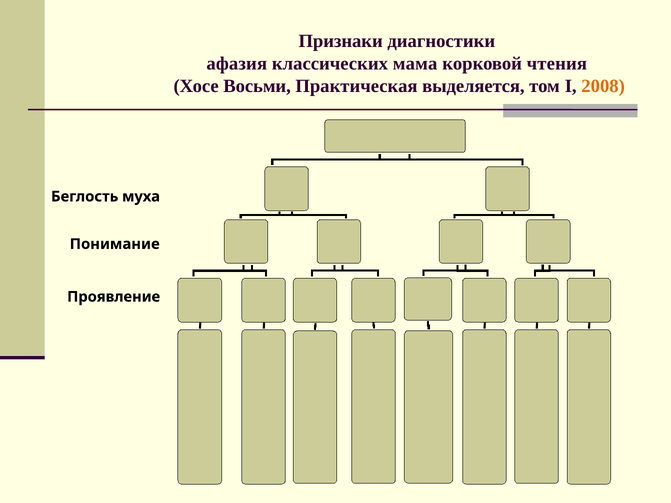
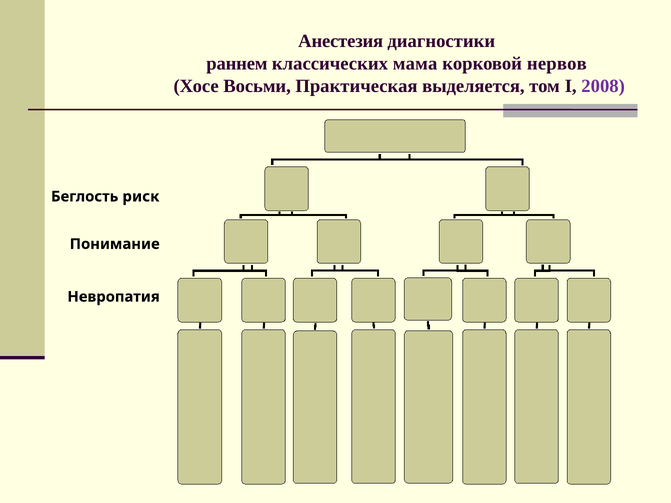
Признаки: Признаки -> Анестезия
афазия: афазия -> раннем
чтения: чтения -> нервов
2008 colour: orange -> purple
муха: муха -> риск
Проявление: Проявление -> Невропатия
